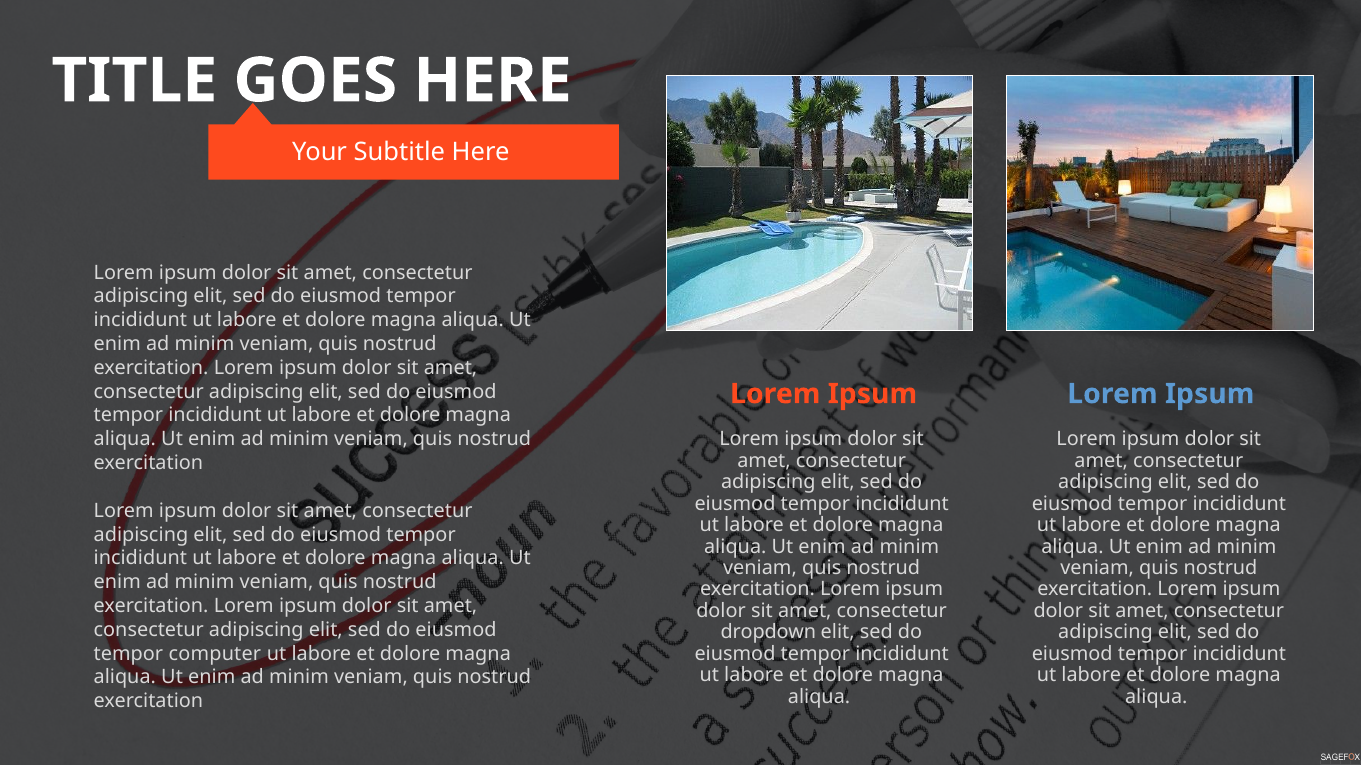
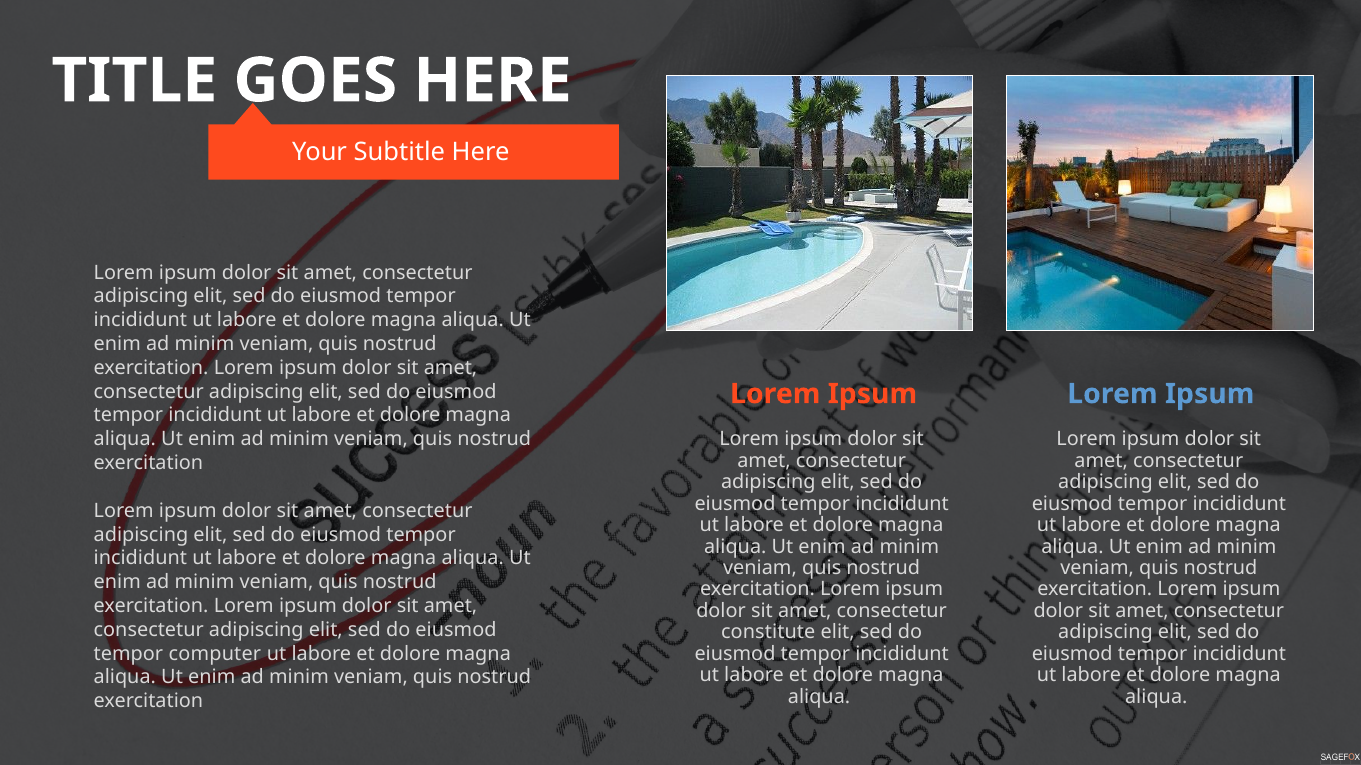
dropdown: dropdown -> constitute
